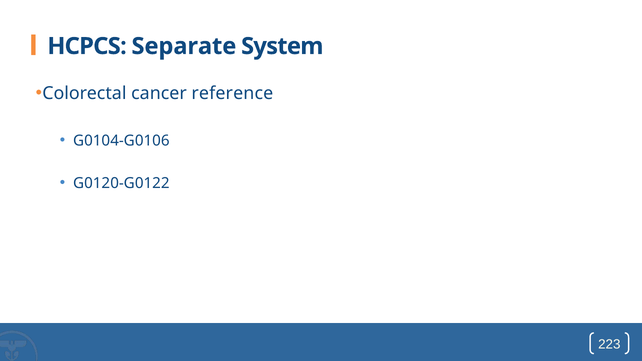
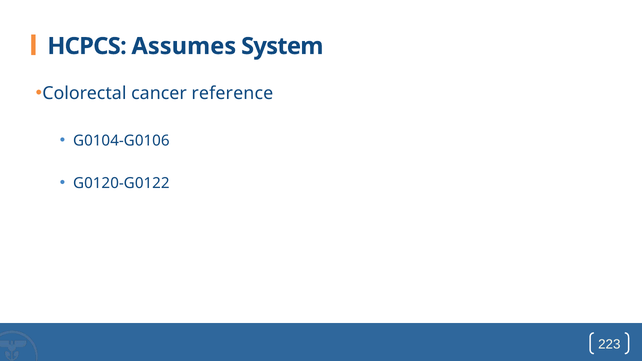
Separate: Separate -> Assumes
